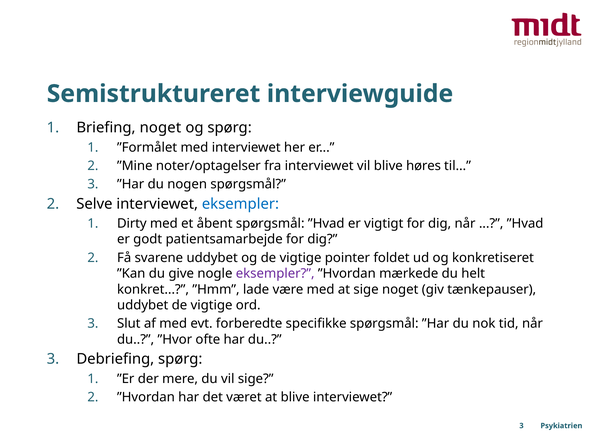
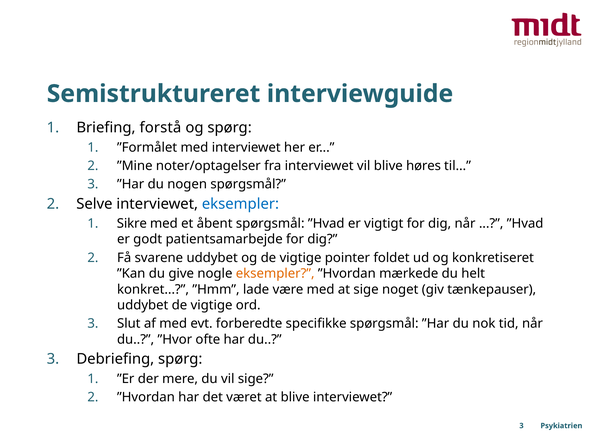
Briefing noget: noget -> forstå
Dirty: Dirty -> Sikre
eksempler at (275, 274) colour: purple -> orange
